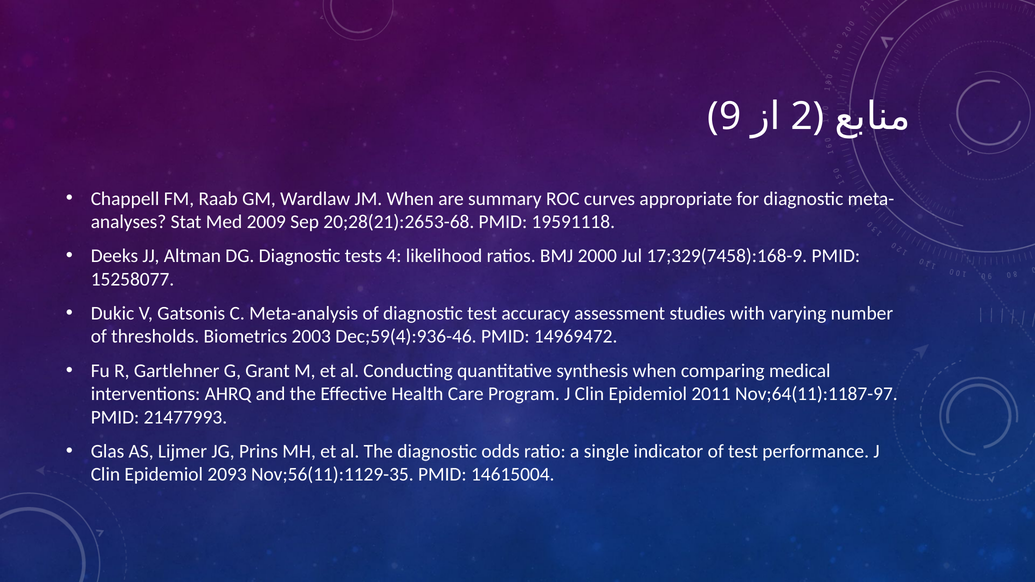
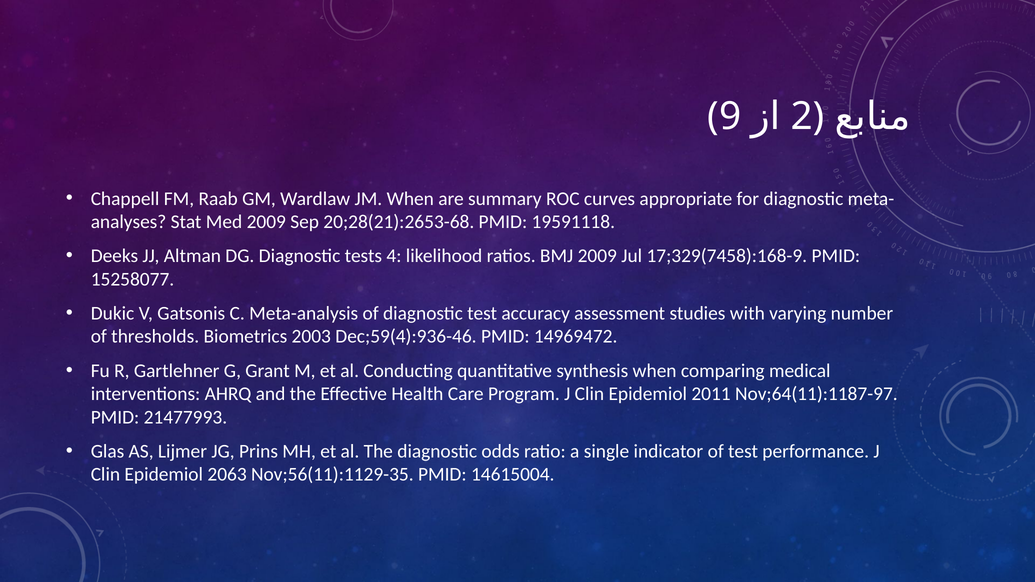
BMJ 2000: 2000 -> 2009
2093: 2093 -> 2063
